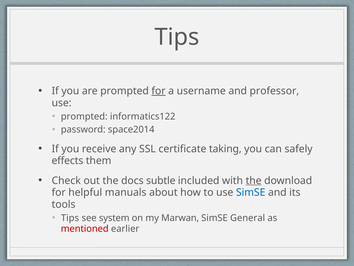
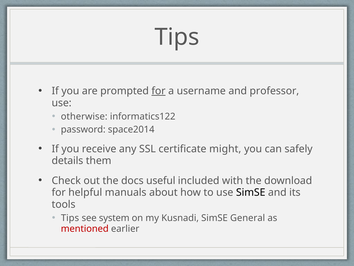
prompted at (84, 116): prompted -> otherwise
taking: taking -> might
effects: effects -> details
subtle: subtle -> useful
the at (254, 180) underline: present -> none
SimSE at (251, 192) colour: blue -> black
Marwan: Marwan -> Kusnadi
